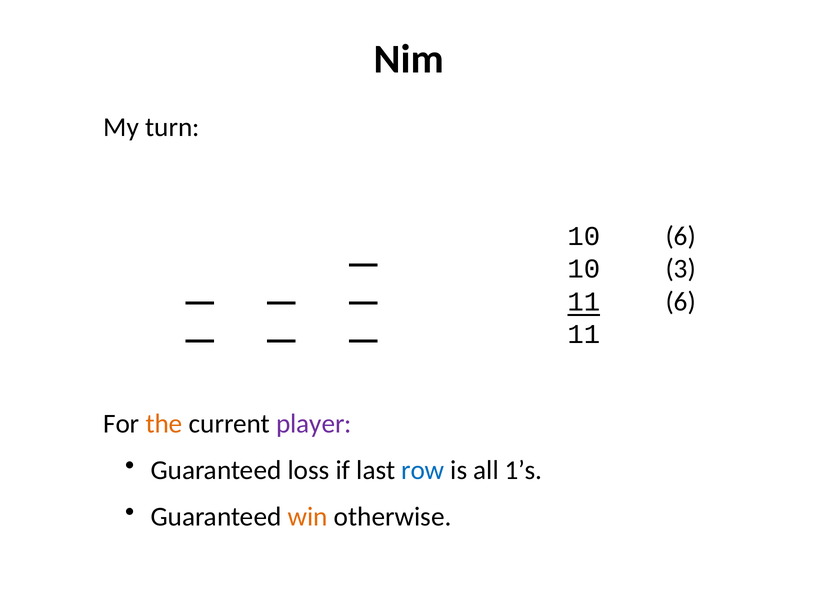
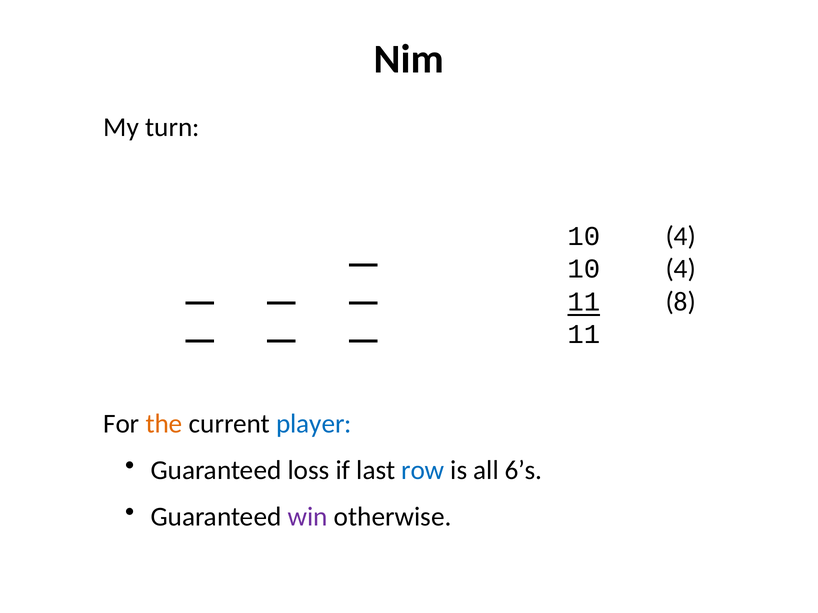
6 at (681, 236): 6 -> 4
3 at (681, 269): 3 -> 4
11 6: 6 -> 8
player colour: purple -> blue
1’s: 1’s -> 6’s
win colour: orange -> purple
